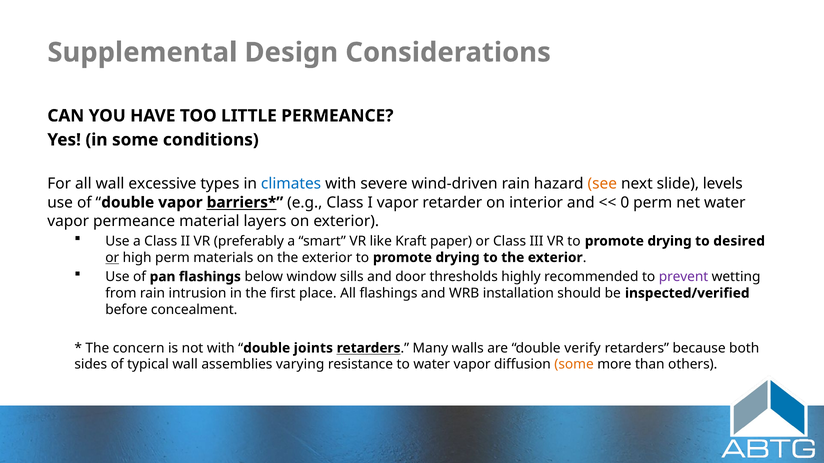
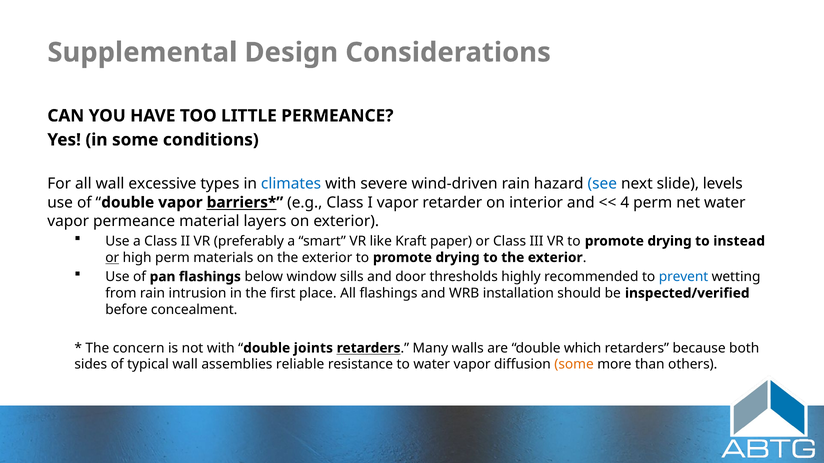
see colour: orange -> blue
0: 0 -> 4
desired: desired -> instead
prevent colour: purple -> blue
verify: verify -> which
varying: varying -> reliable
